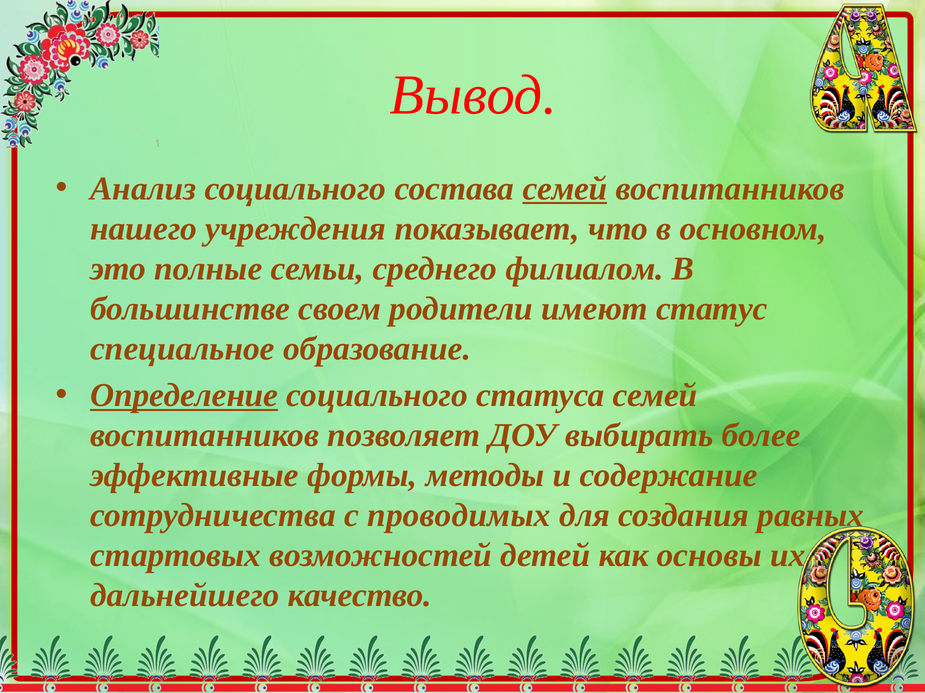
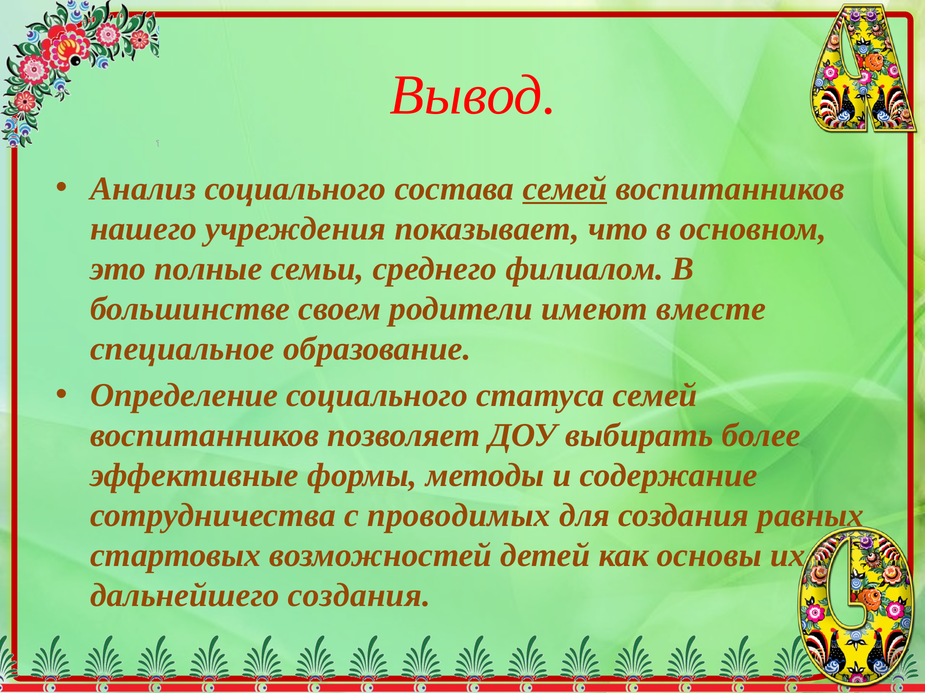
статус: статус -> вместе
Определение underline: present -> none
дальнейшего качество: качество -> создания
